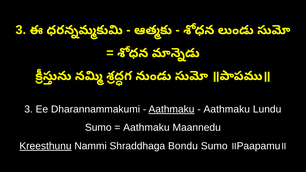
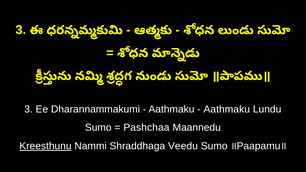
Aathmaku at (171, 109) underline: present -> none
Aathmaku at (146, 128): Aathmaku -> Pashchaa
Bondu: Bondu -> Veedu
